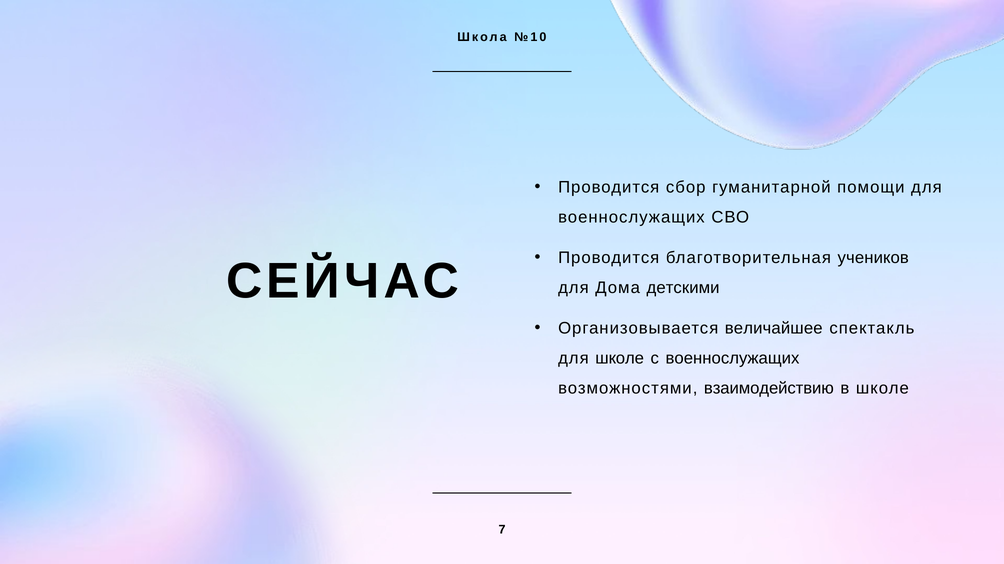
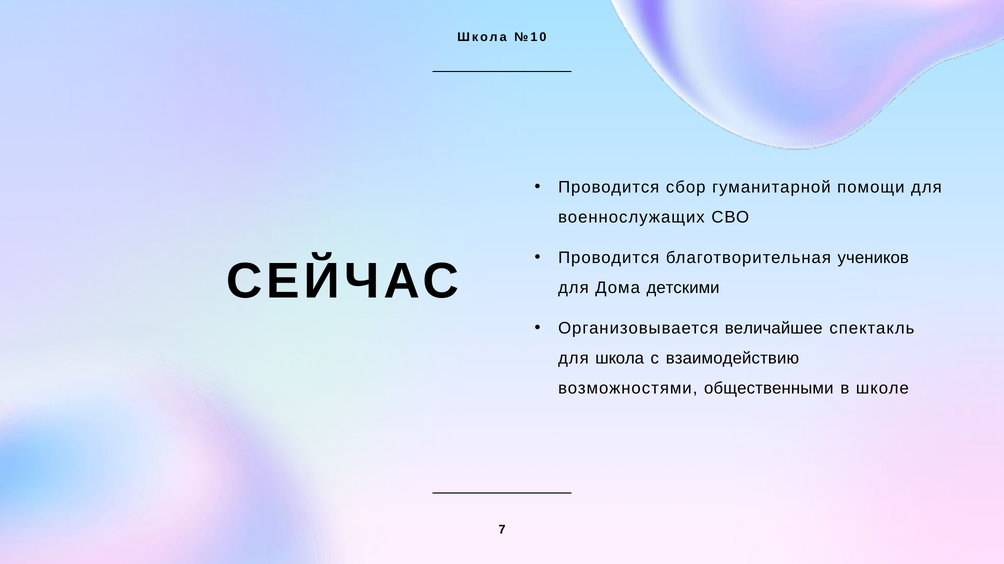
для школе: школе -> школа
с военнослужащих: военнослужащих -> взаимодействию
взаимодействию: взаимодействию -> общественными
